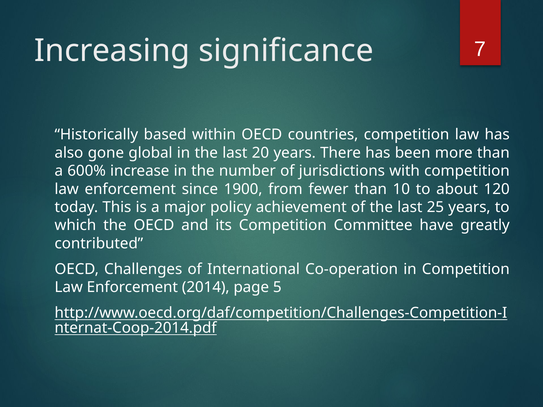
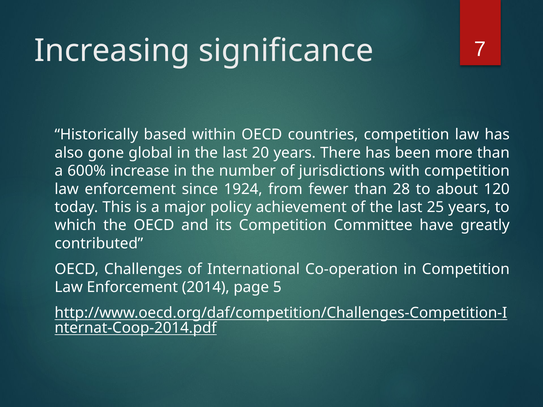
1900: 1900 -> 1924
10: 10 -> 28
